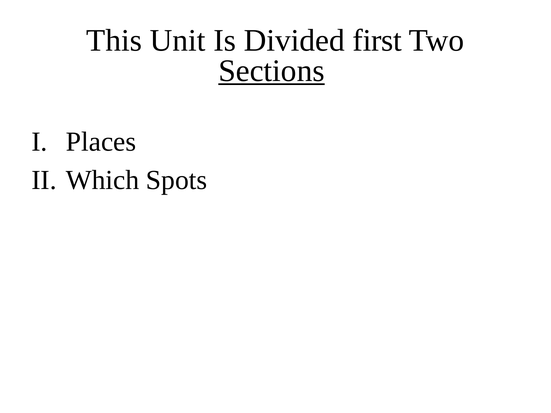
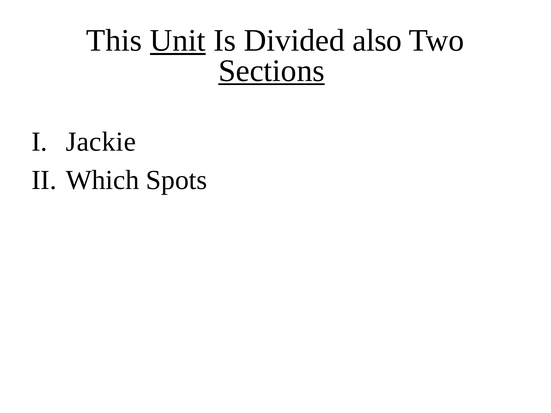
Unit underline: none -> present
first: first -> also
Places: Places -> Jackie
